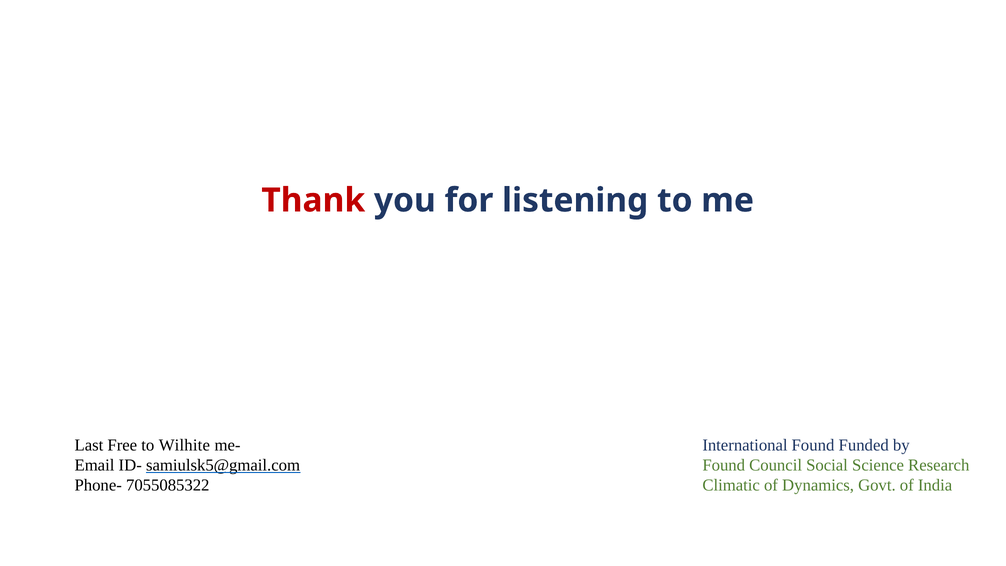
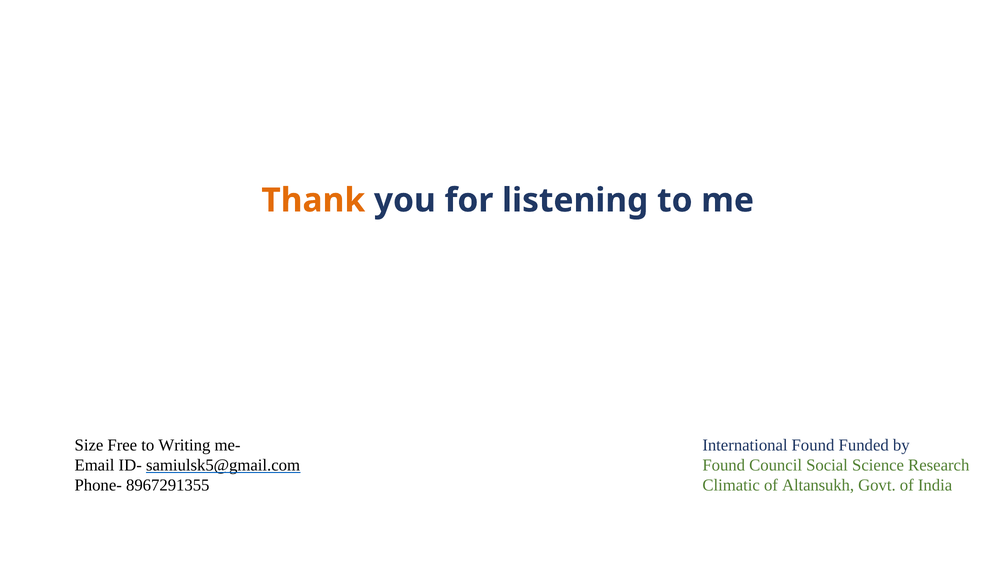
Thank colour: red -> orange
Last: Last -> Size
Wilhite: Wilhite -> Writing
7055085322: 7055085322 -> 8967291355
Dynamics: Dynamics -> Altansukh
